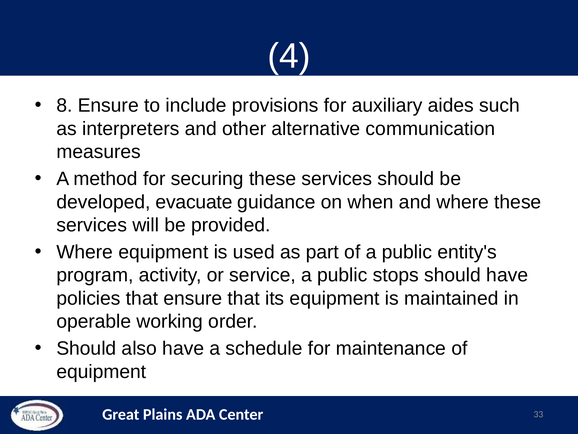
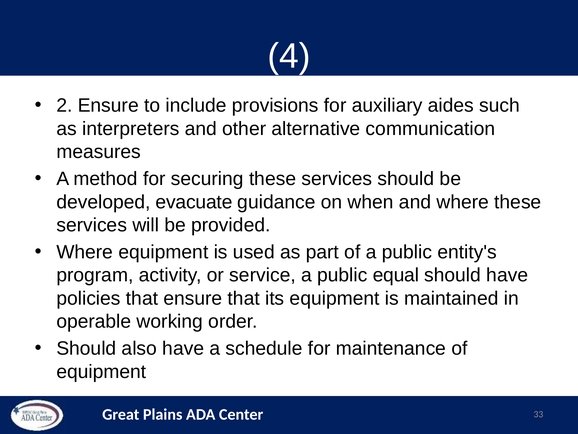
8: 8 -> 2
stops: stops -> equal
